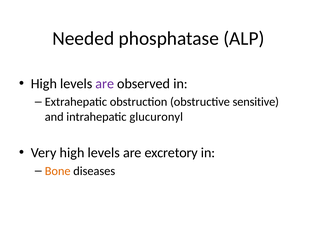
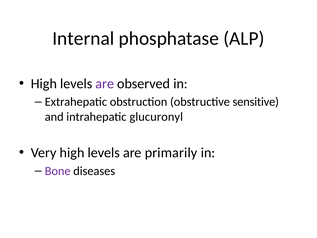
Needed: Needed -> Internal
excretory: excretory -> primarily
Bone colour: orange -> purple
